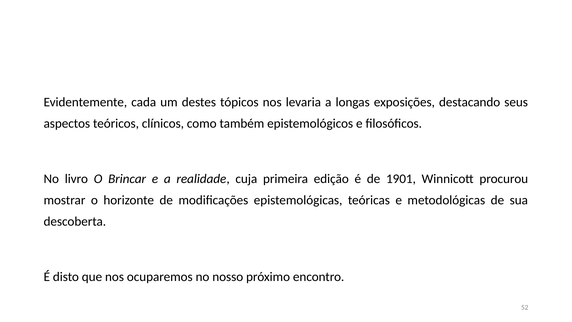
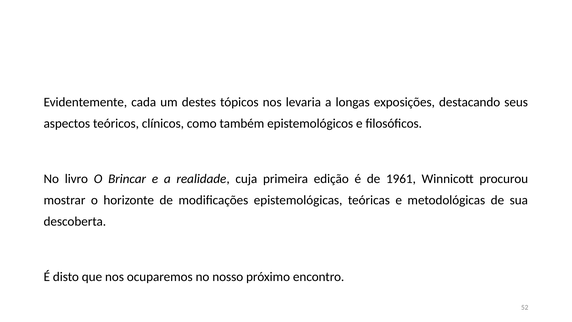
1901: 1901 -> 1961
